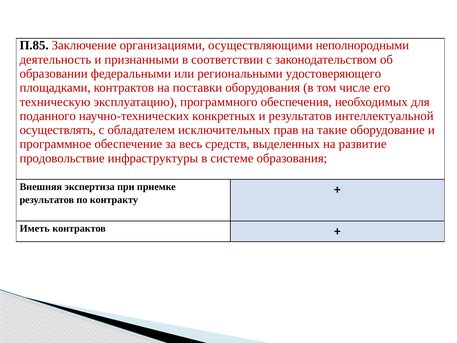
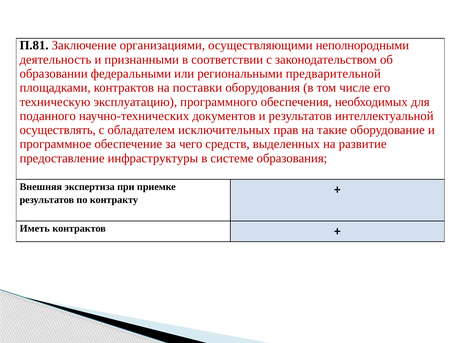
П.85: П.85 -> П.81
удостоверяющего: удостоверяющего -> предварительной
конкретных: конкретных -> документов
весь: весь -> чего
продовольствие: продовольствие -> предоставление
